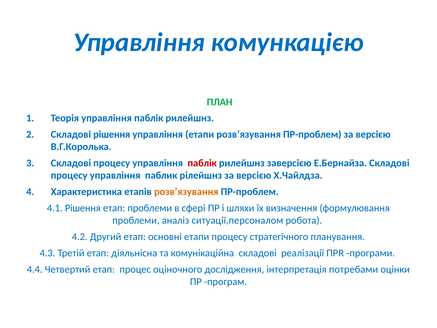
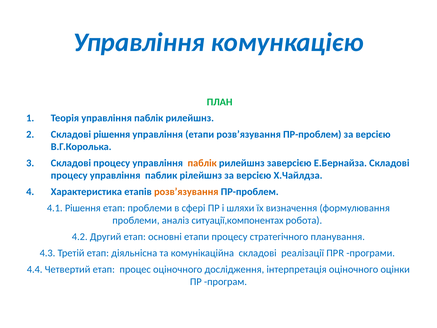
паблік at (202, 163) colour: red -> orange
ситуації,персоналом: ситуації,персоналом -> ситуації,компонентах
інтерпретація потребами: потребами -> оціночного
